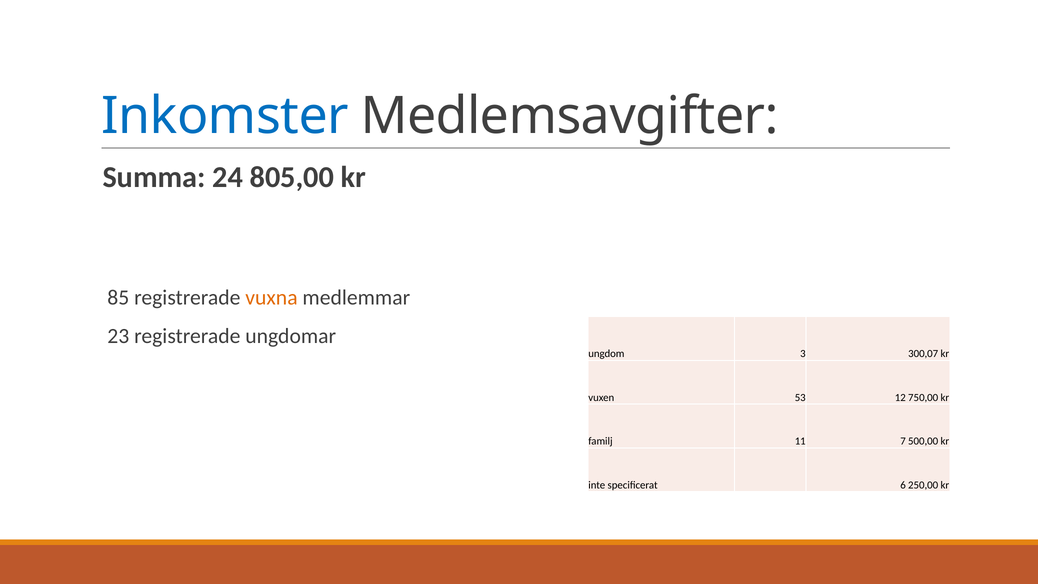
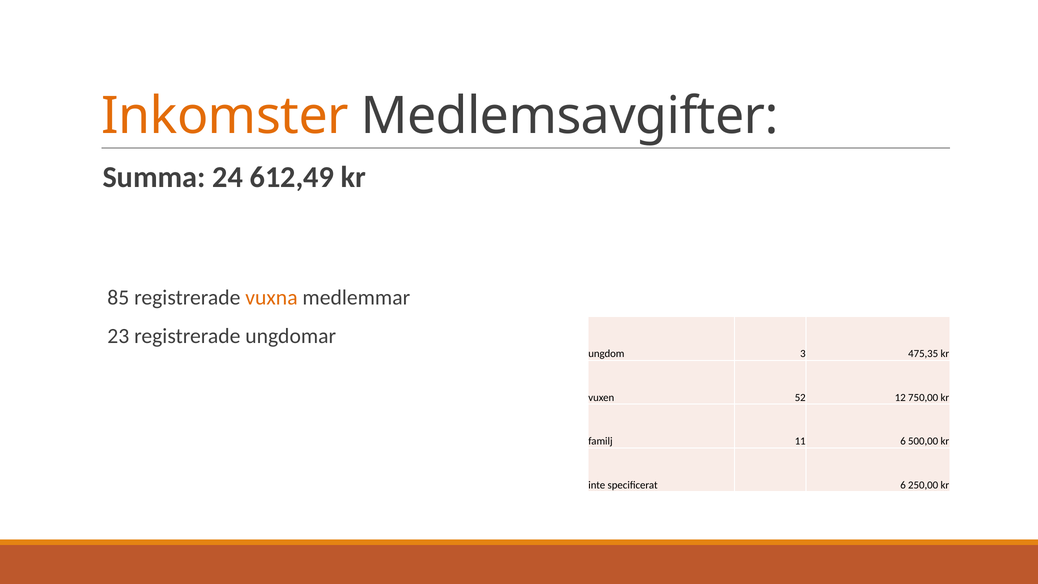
Inkomster colour: blue -> orange
805,00: 805,00 -> 612,49
300,07: 300,07 -> 475,35
53: 53 -> 52
11 7: 7 -> 6
